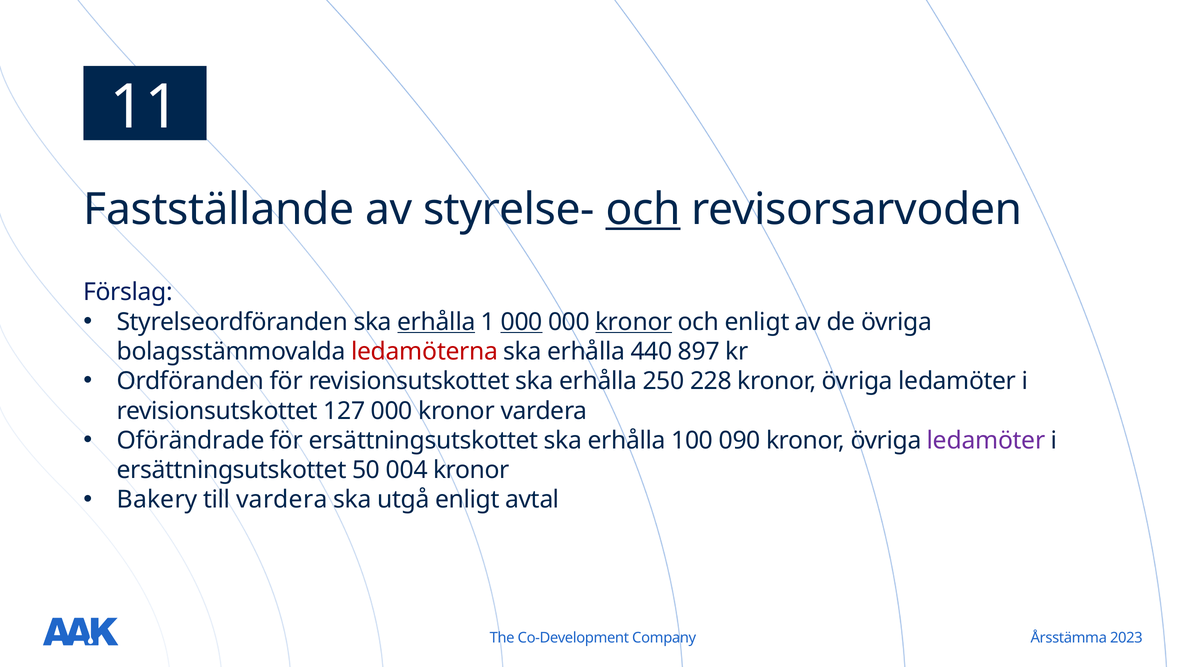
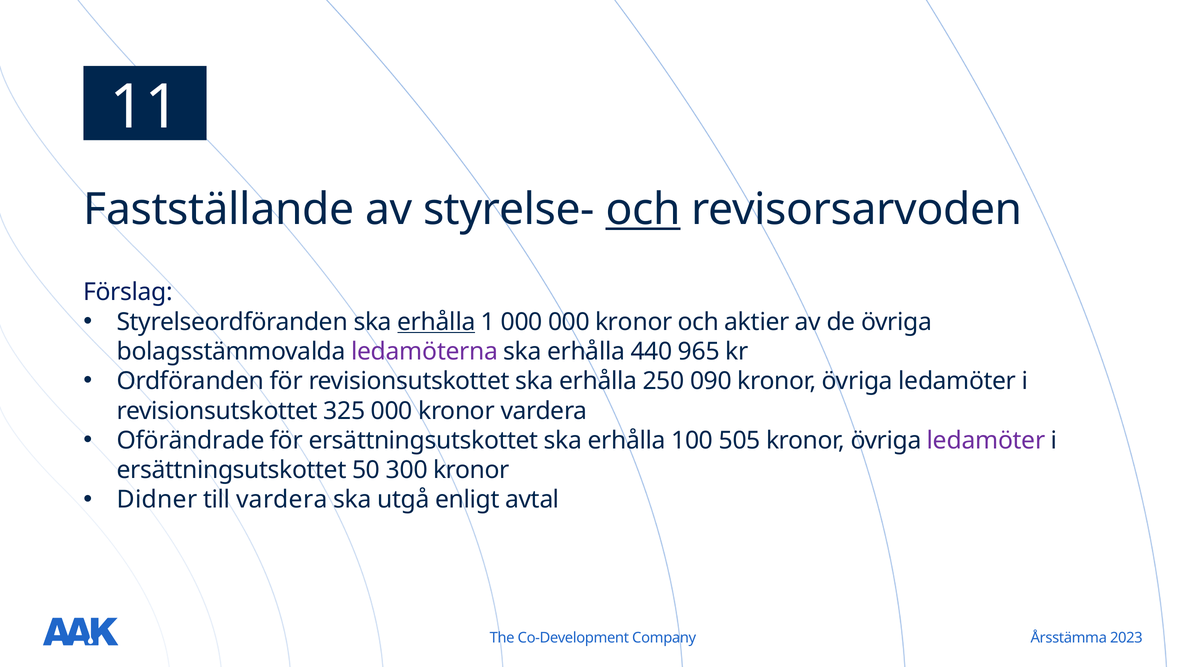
000 at (522, 322) underline: present -> none
kronor at (634, 322) underline: present -> none
och enligt: enligt -> aktier
ledamöterna colour: red -> purple
897: 897 -> 965
228: 228 -> 090
127: 127 -> 325
090: 090 -> 505
004: 004 -> 300
Bakery: Bakery -> Didner
